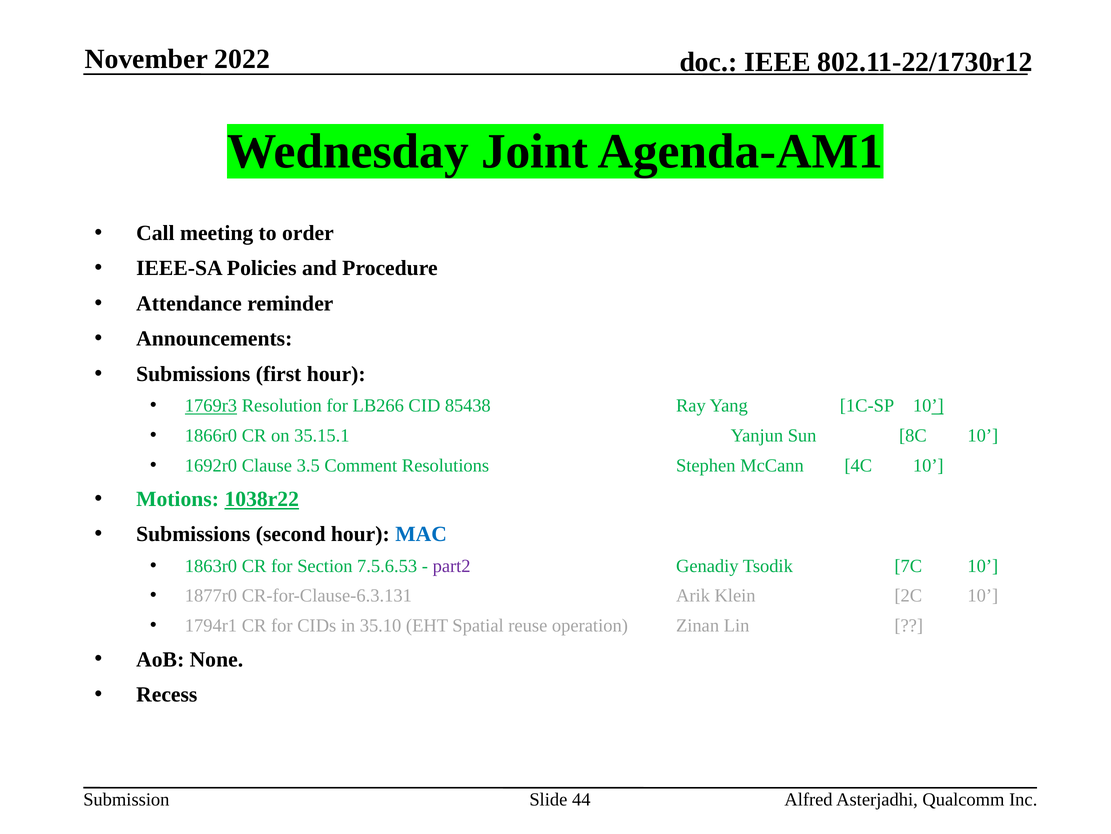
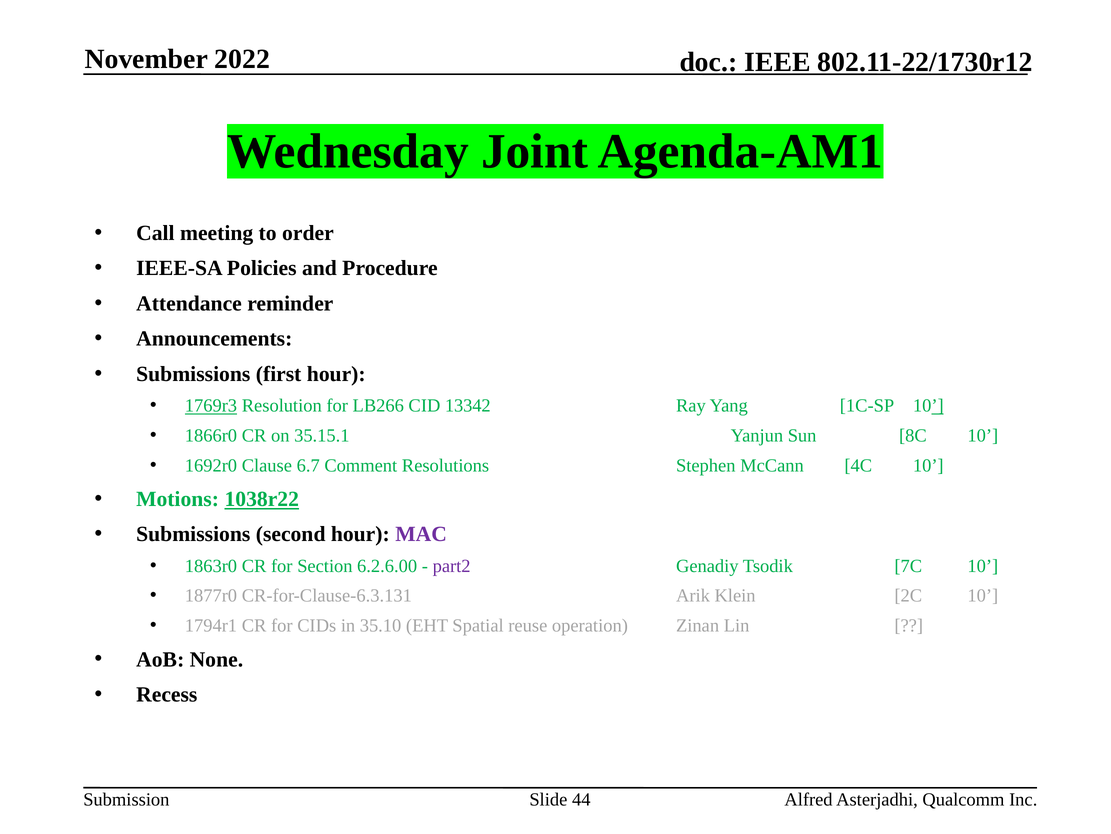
85438: 85438 -> 13342
3.5: 3.5 -> 6.7
MAC colour: blue -> purple
7.5.6.53: 7.5.6.53 -> 6.2.6.00
